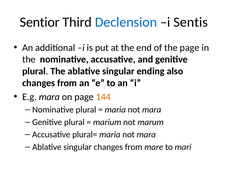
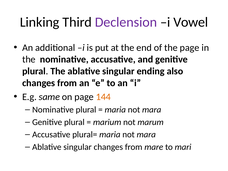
Sentior: Sentior -> Linking
Declension colour: blue -> purple
Sentis: Sentis -> Vowel
E.g mara: mara -> same
